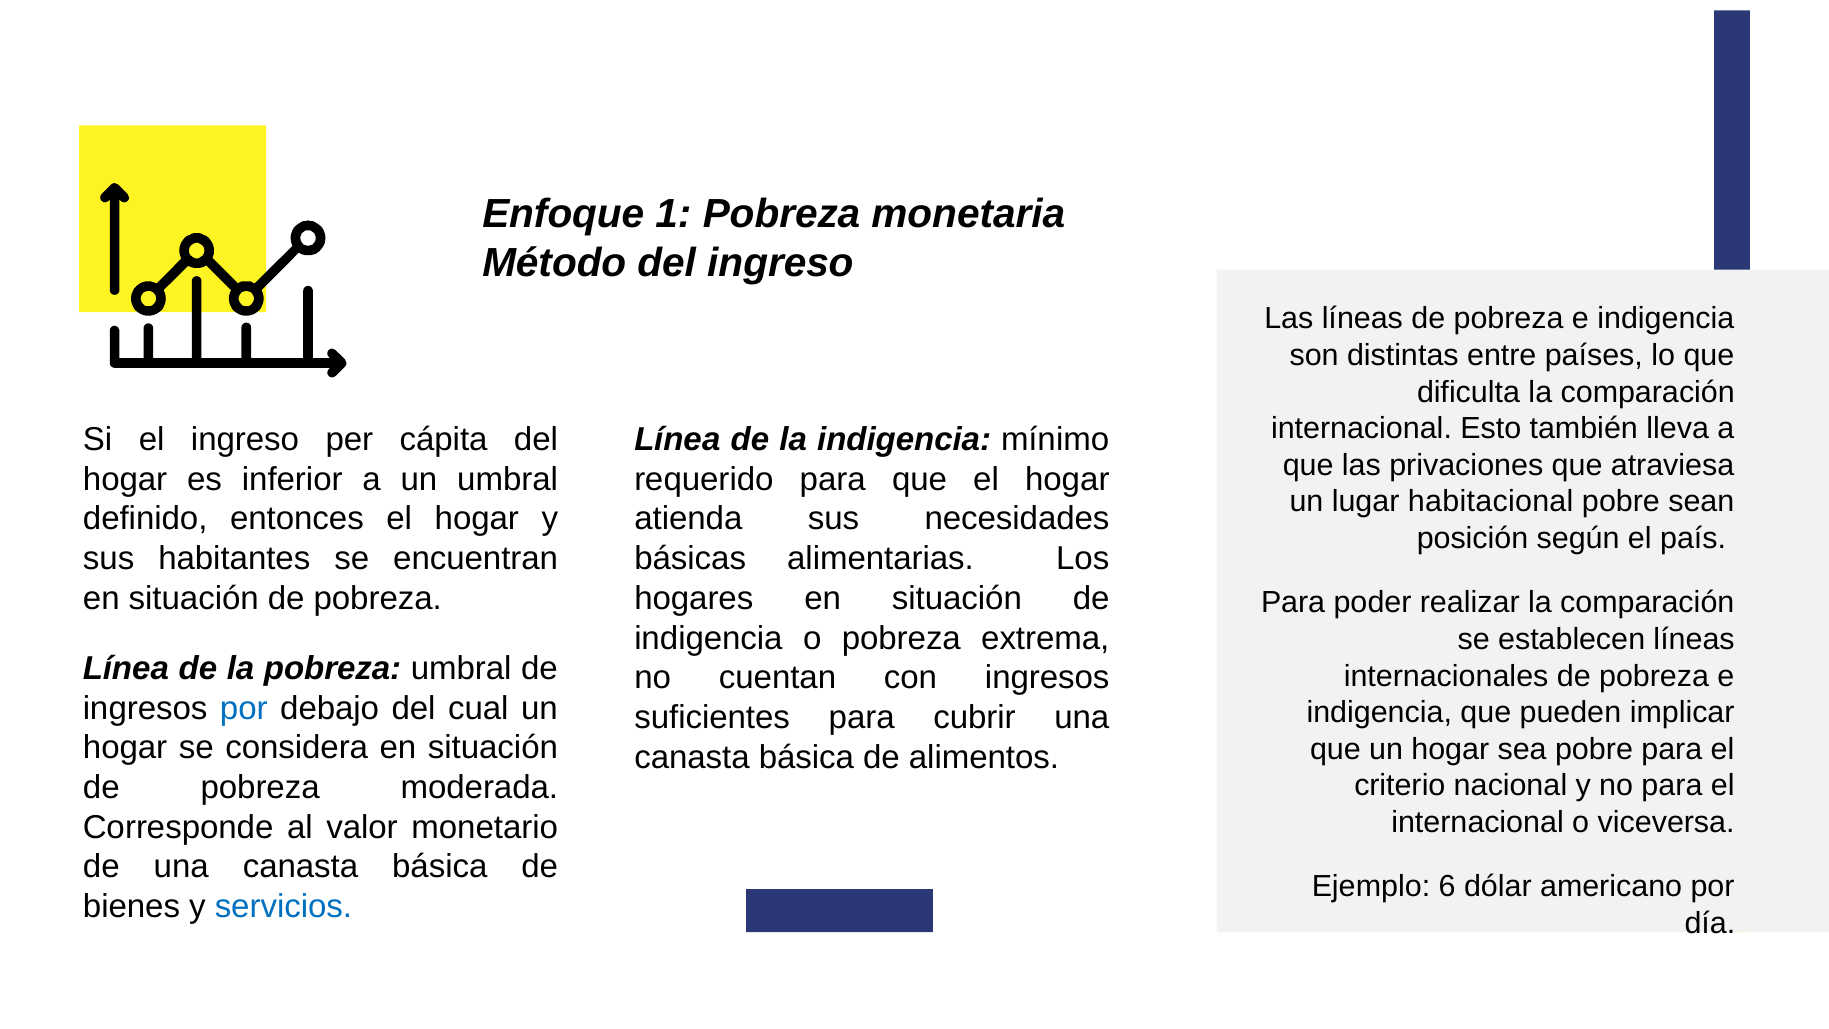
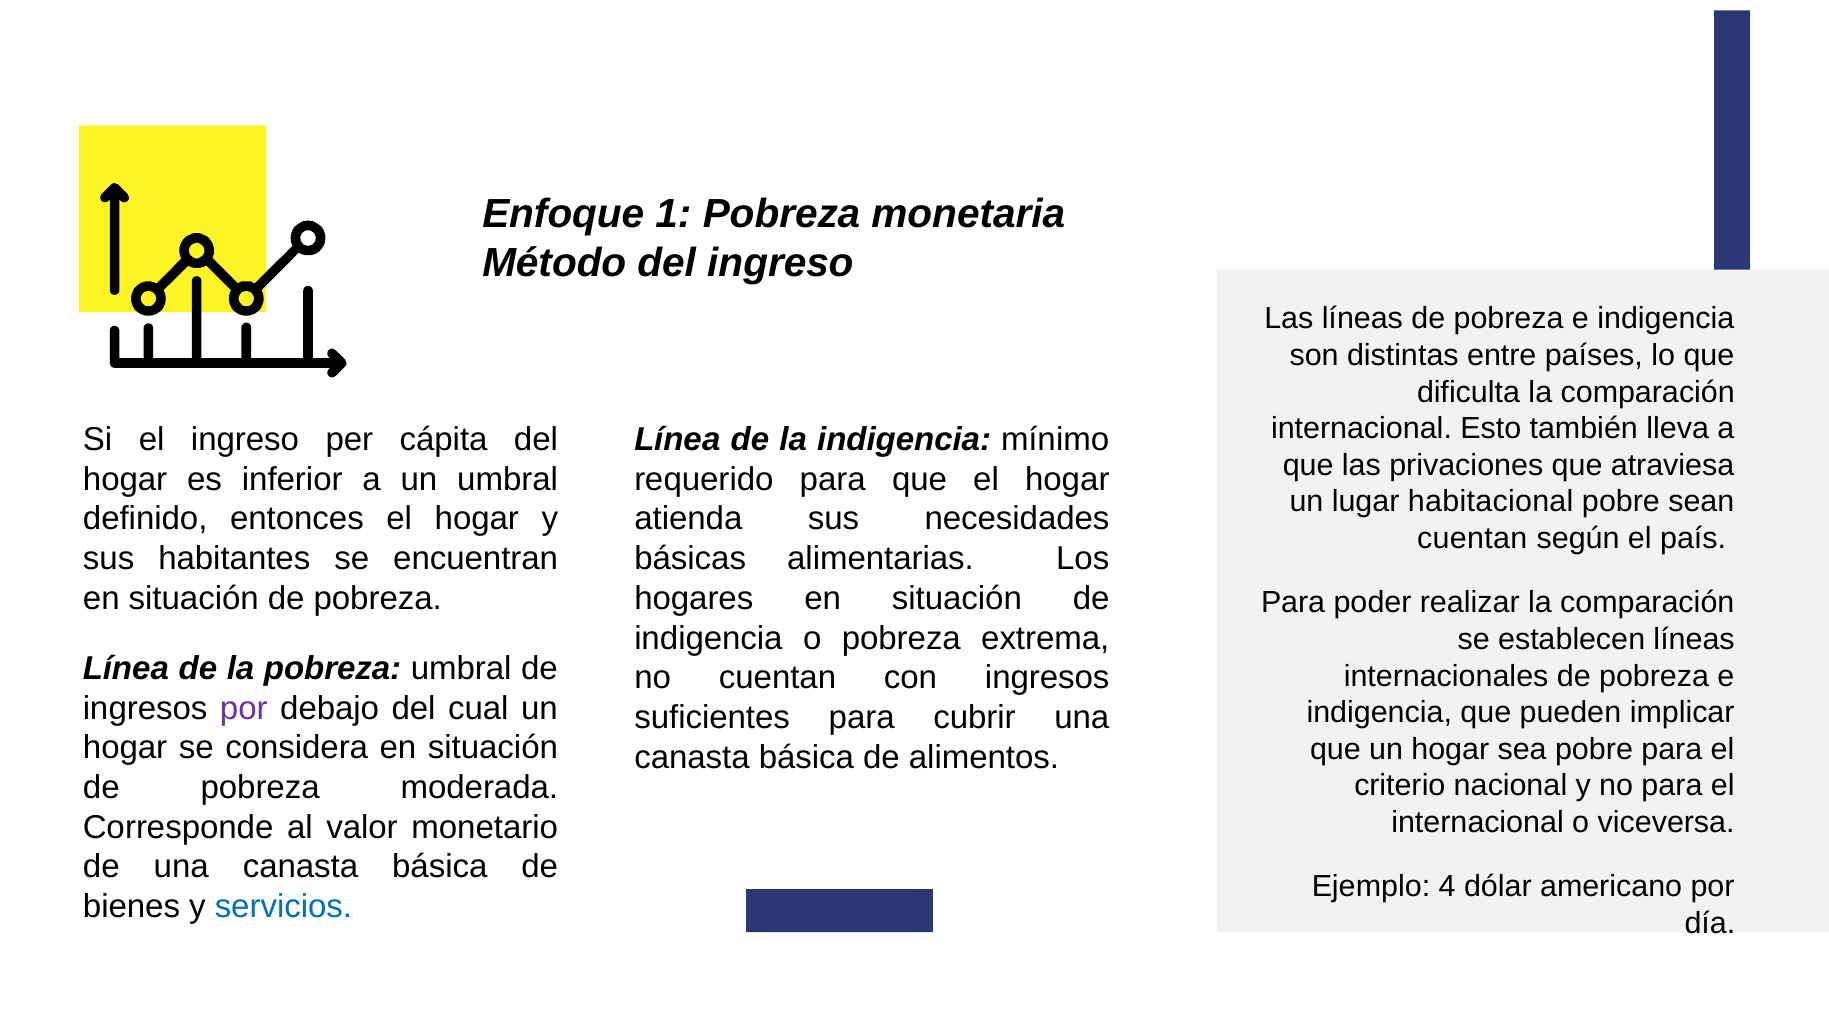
posición at (1472, 538): posición -> cuentan
por at (244, 708) colour: blue -> purple
6: 6 -> 4
